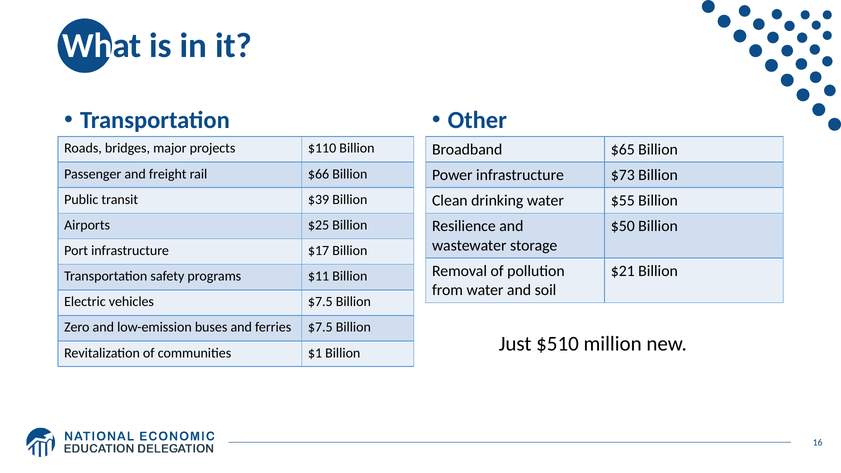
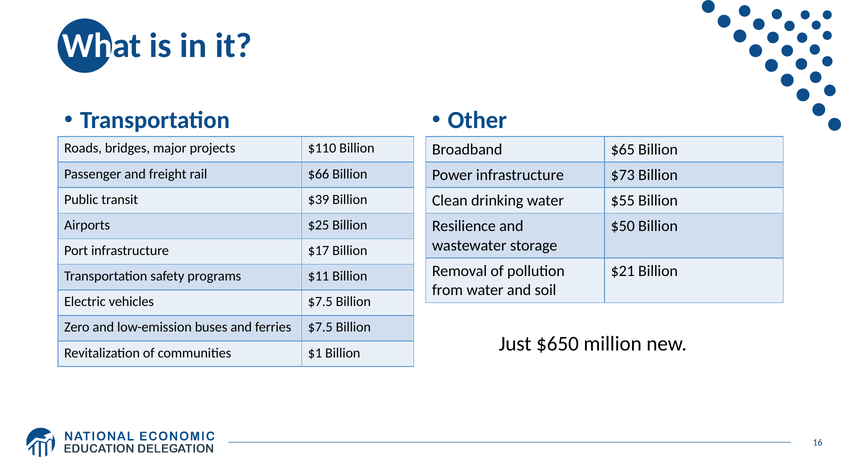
$510: $510 -> $650
